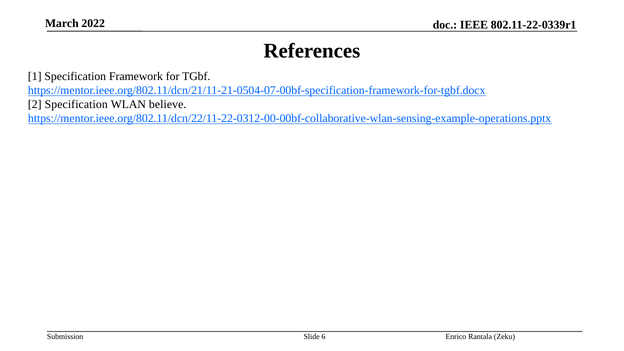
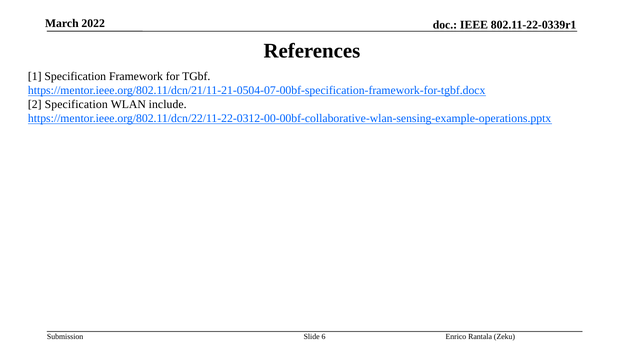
believe: believe -> include
